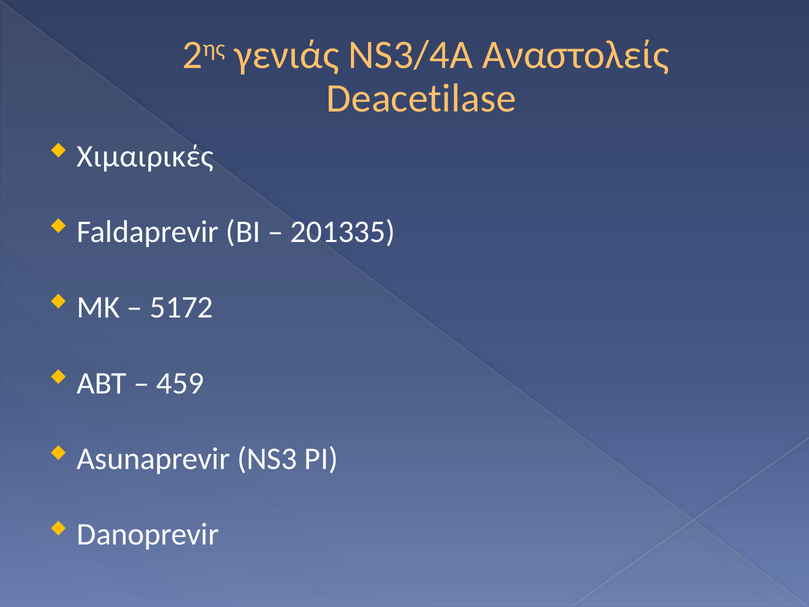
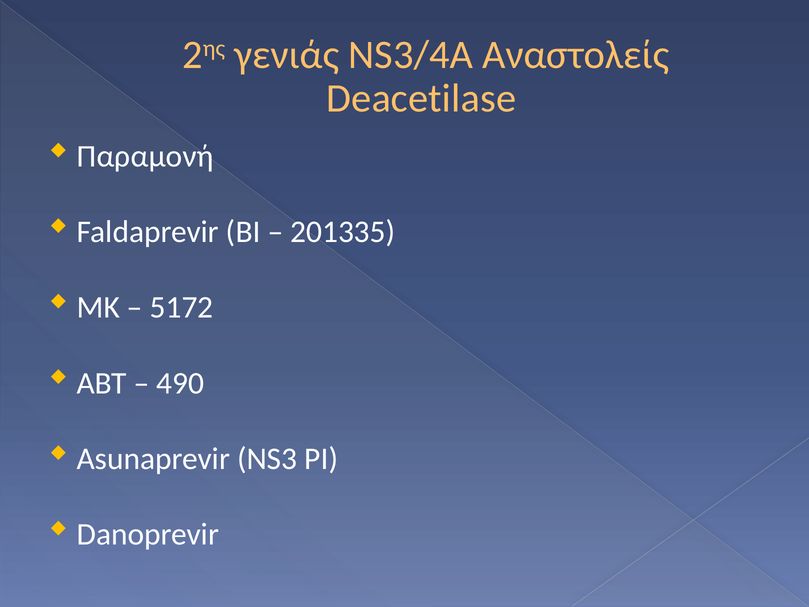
Χιμαιρικές: Χιμαιρικές -> Παραμονή
459: 459 -> 490
